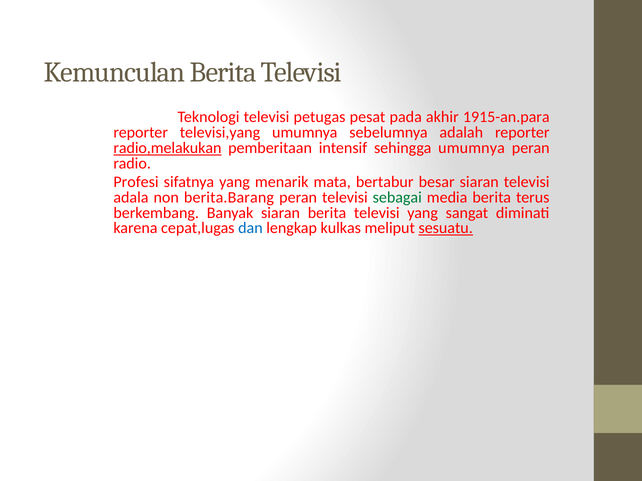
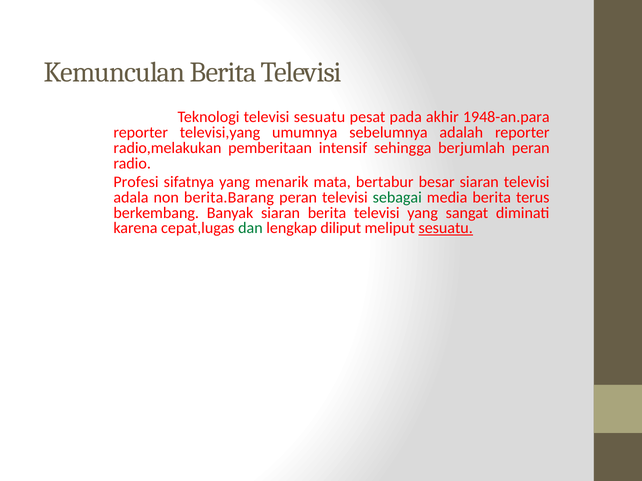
televisi petugas: petugas -> sesuatu
1915-an.para: 1915-an.para -> 1948-an.para
radio,melakukan underline: present -> none
sehingga umumnya: umumnya -> berjumlah
dan colour: blue -> green
kulkas: kulkas -> diliput
